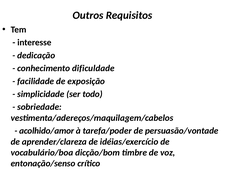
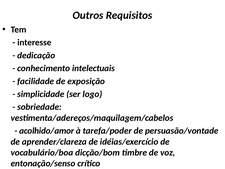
dificuldade: dificuldade -> intelectuais
todo: todo -> logo
